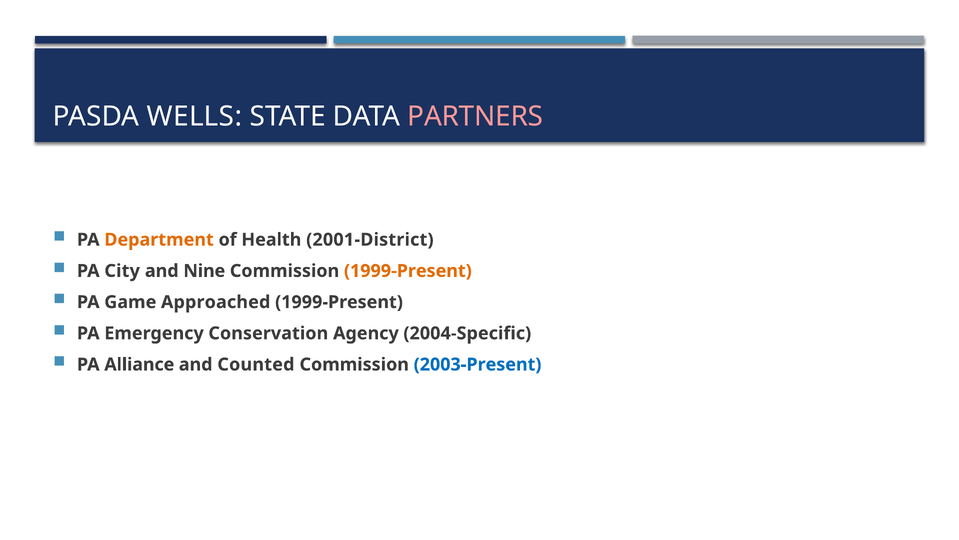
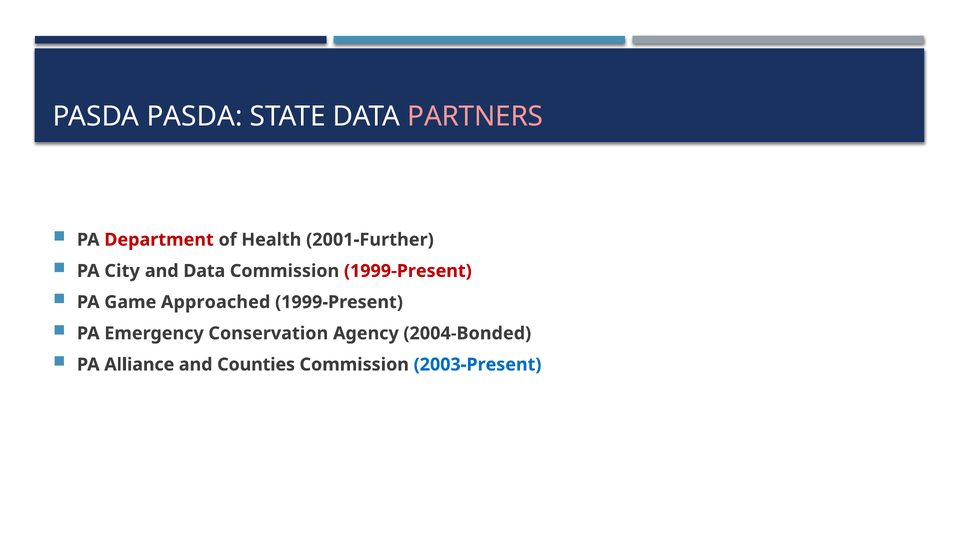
PASDA WELLS: WELLS -> PASDA
Department colour: orange -> red
2001-District: 2001-District -> 2001-Further
and Nine: Nine -> Data
1999-Present at (408, 271) colour: orange -> red
2004-Specific: 2004-Specific -> 2004-Bonded
Counted: Counted -> Counties
